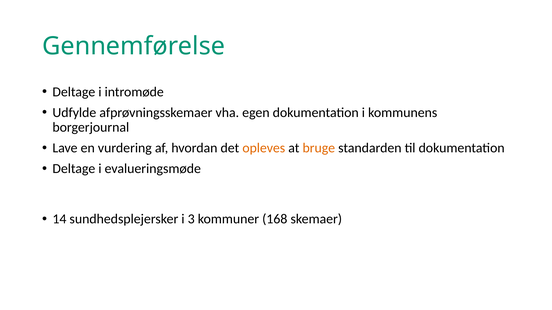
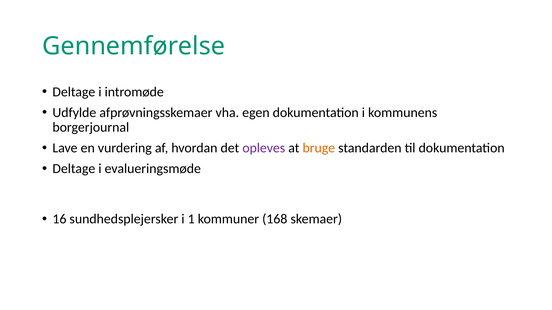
opleves colour: orange -> purple
14: 14 -> 16
3: 3 -> 1
